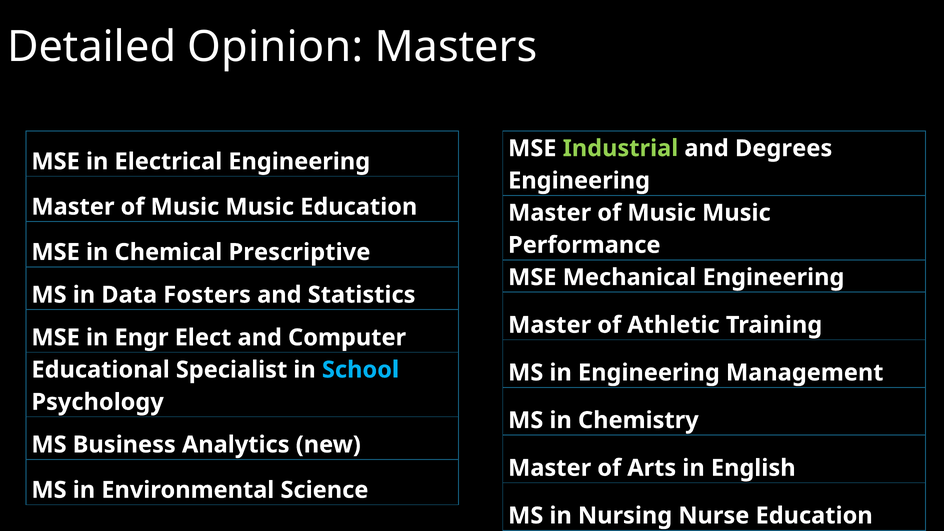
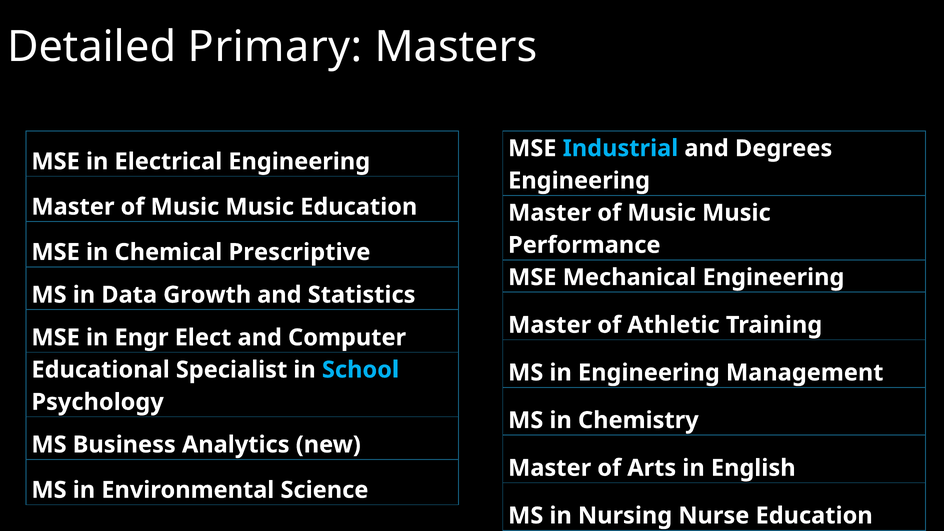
Opinion: Opinion -> Primary
Industrial colour: light green -> light blue
Fosters: Fosters -> Growth
